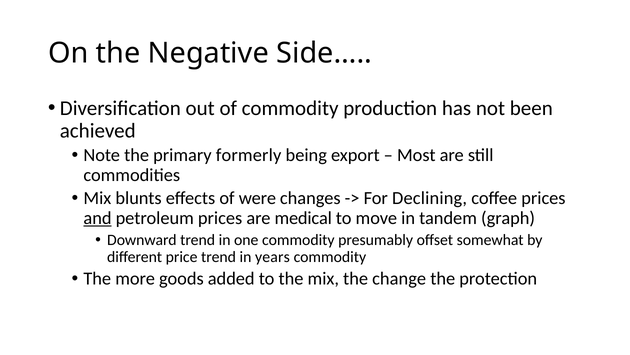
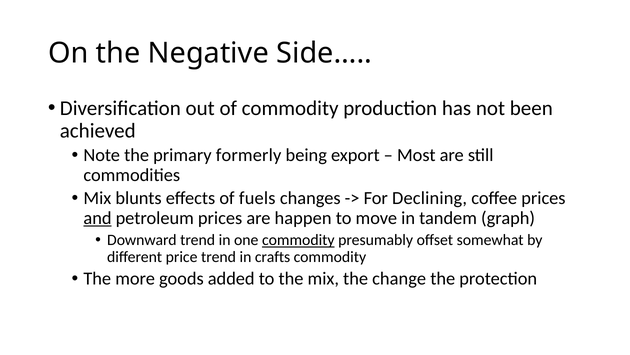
were: were -> fuels
medical: medical -> happen
commodity at (298, 240) underline: none -> present
years: years -> crafts
